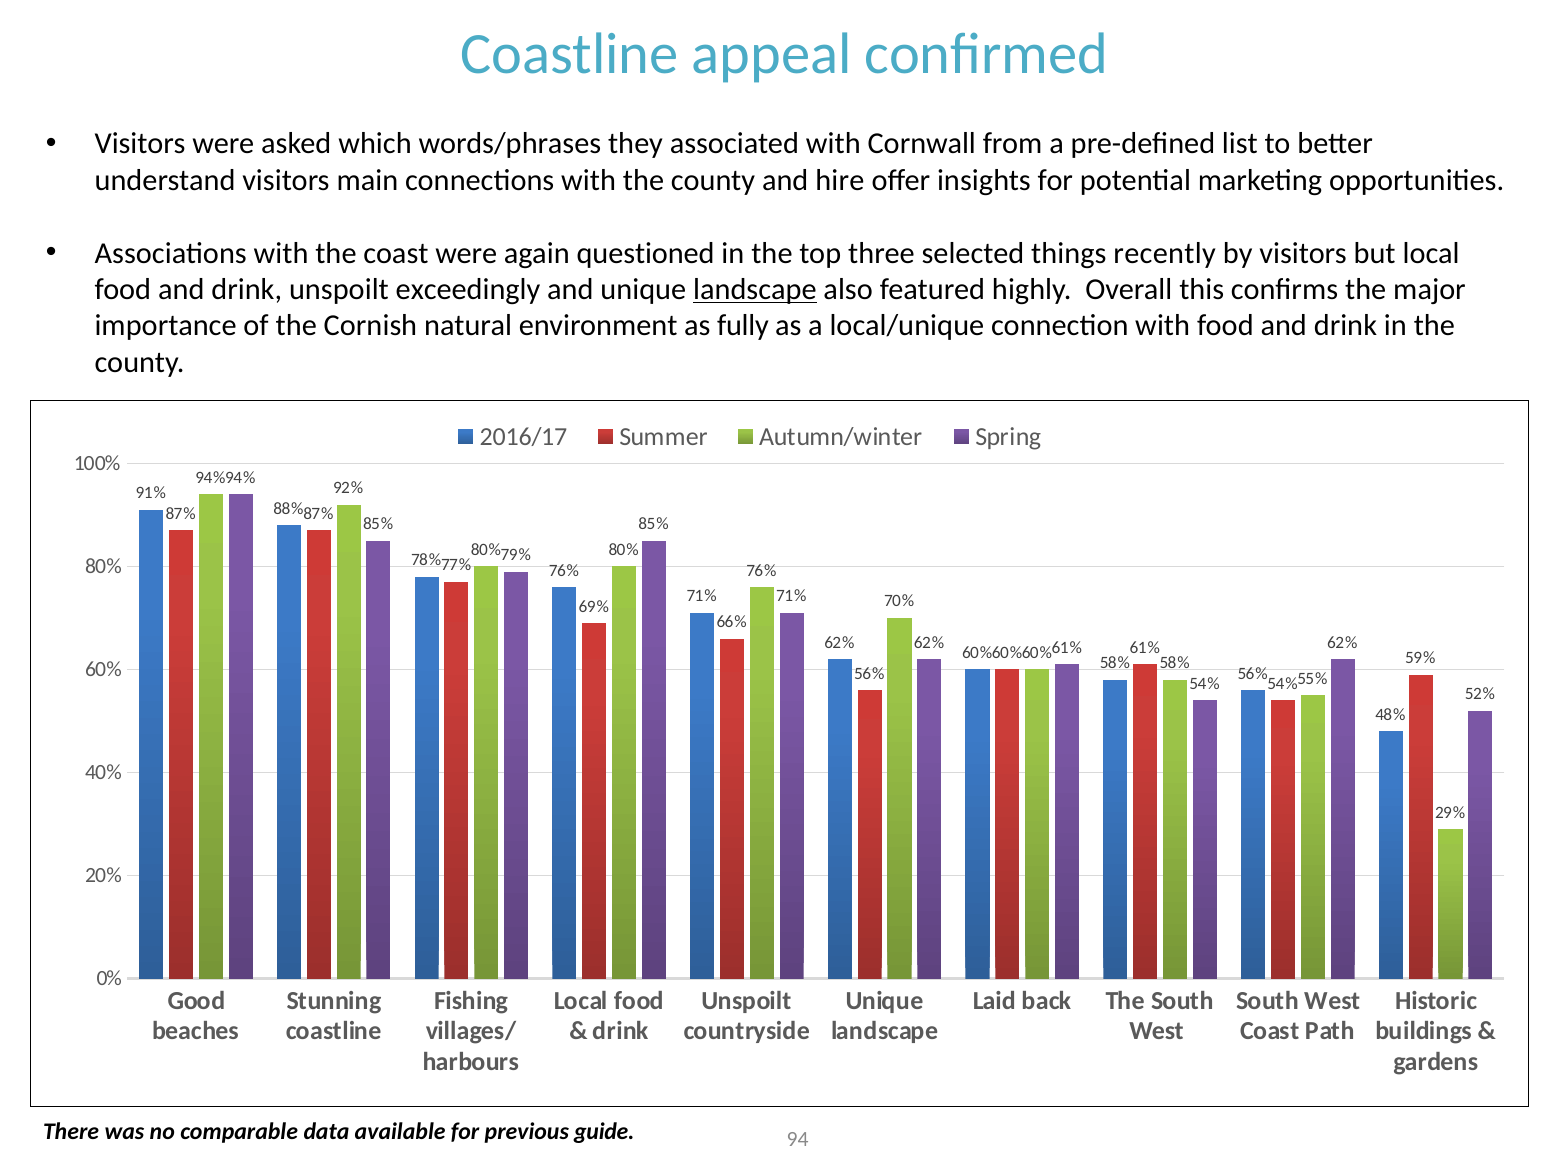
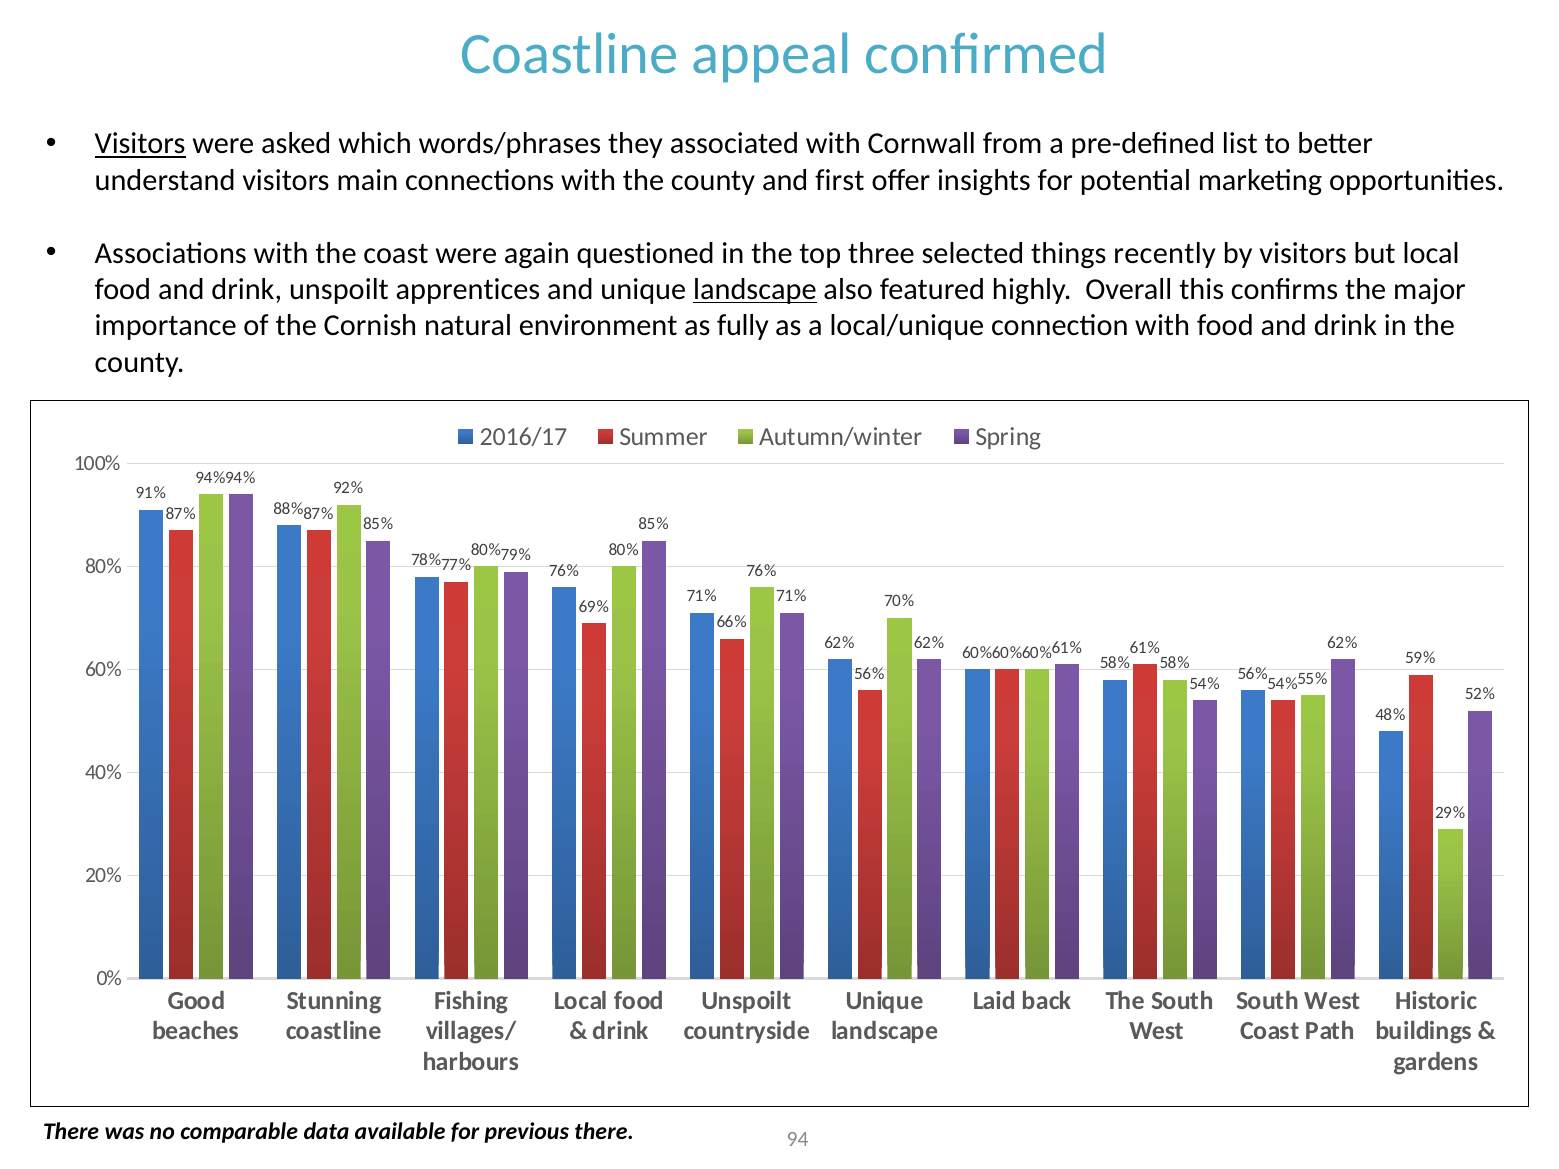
Visitors at (140, 144) underline: none -> present
hire: hire -> first
exceedingly: exceedingly -> apprentices
previous guide: guide -> there
